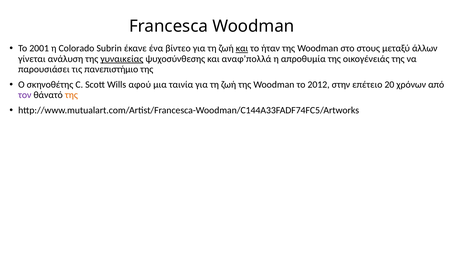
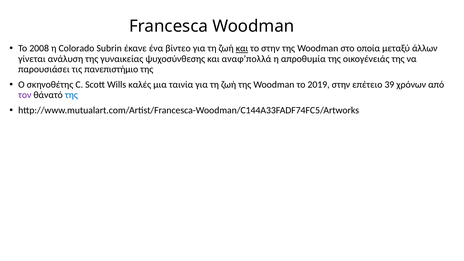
2001: 2001 -> 2008
το ήταν: ήταν -> στην
στους: στους -> οποία
γυναικείας underline: present -> none
αφού: αφού -> καλές
2012: 2012 -> 2019
20: 20 -> 39
της at (71, 95) colour: orange -> blue
